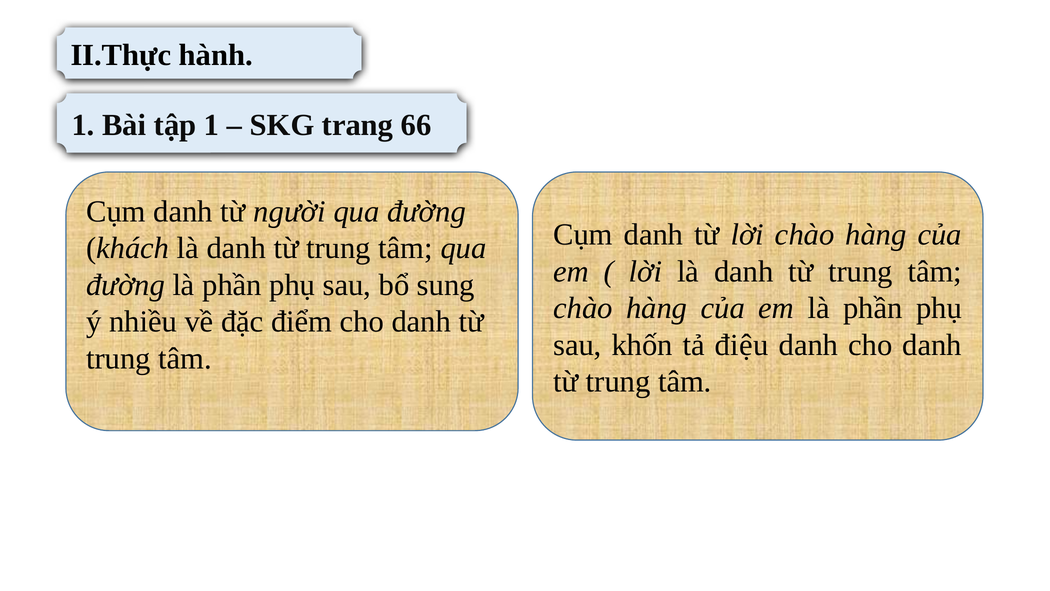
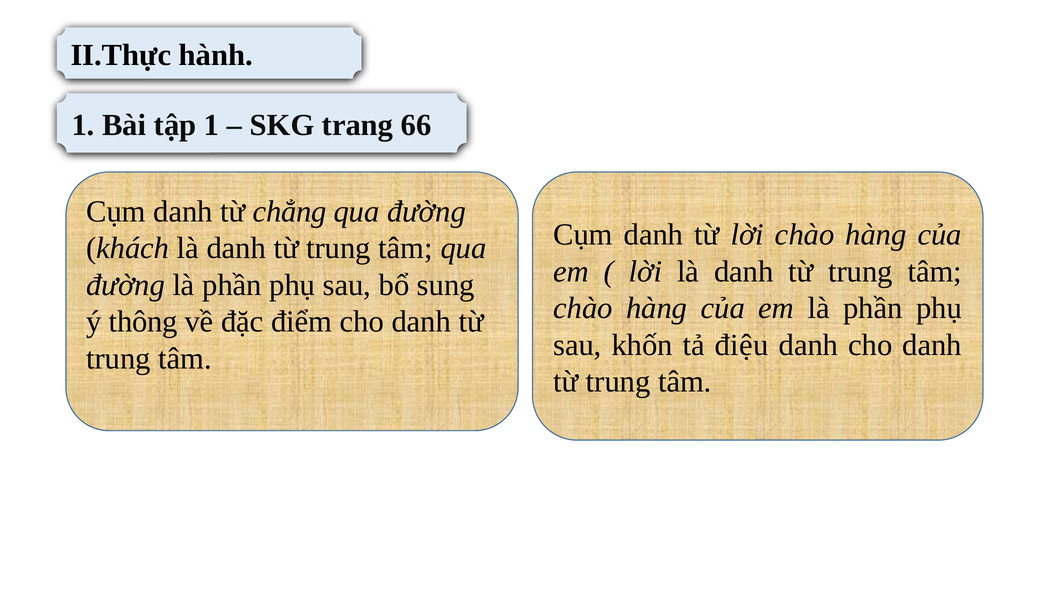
người: người -> chẳng
nhiều: nhiều -> thông
